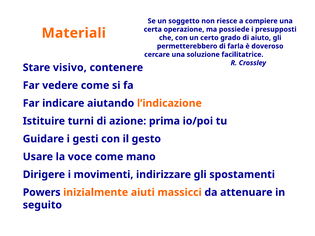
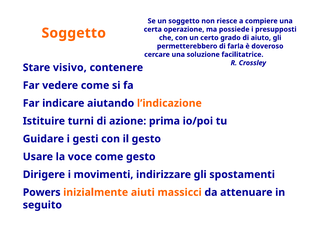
Materiali at (74, 33): Materiali -> Soggetto
come mano: mano -> gesto
